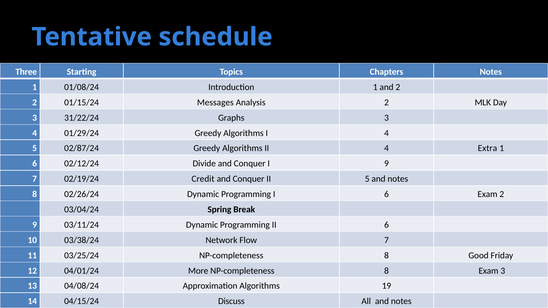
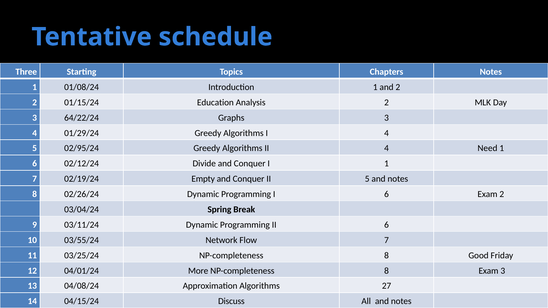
Messages: Messages -> Education
31/22/24: 31/22/24 -> 64/22/24
02/87/24: 02/87/24 -> 02/95/24
Extra: Extra -> Need
I 9: 9 -> 1
Credit: Credit -> Empty
03/38/24: 03/38/24 -> 03/55/24
19: 19 -> 27
